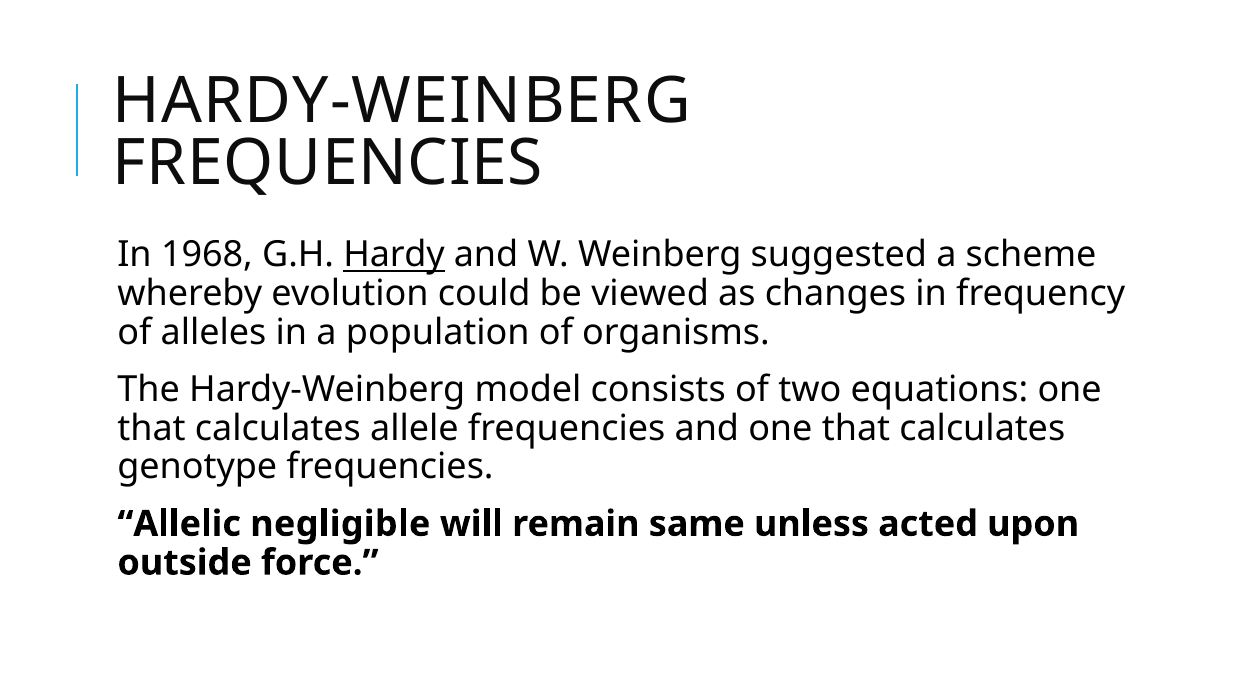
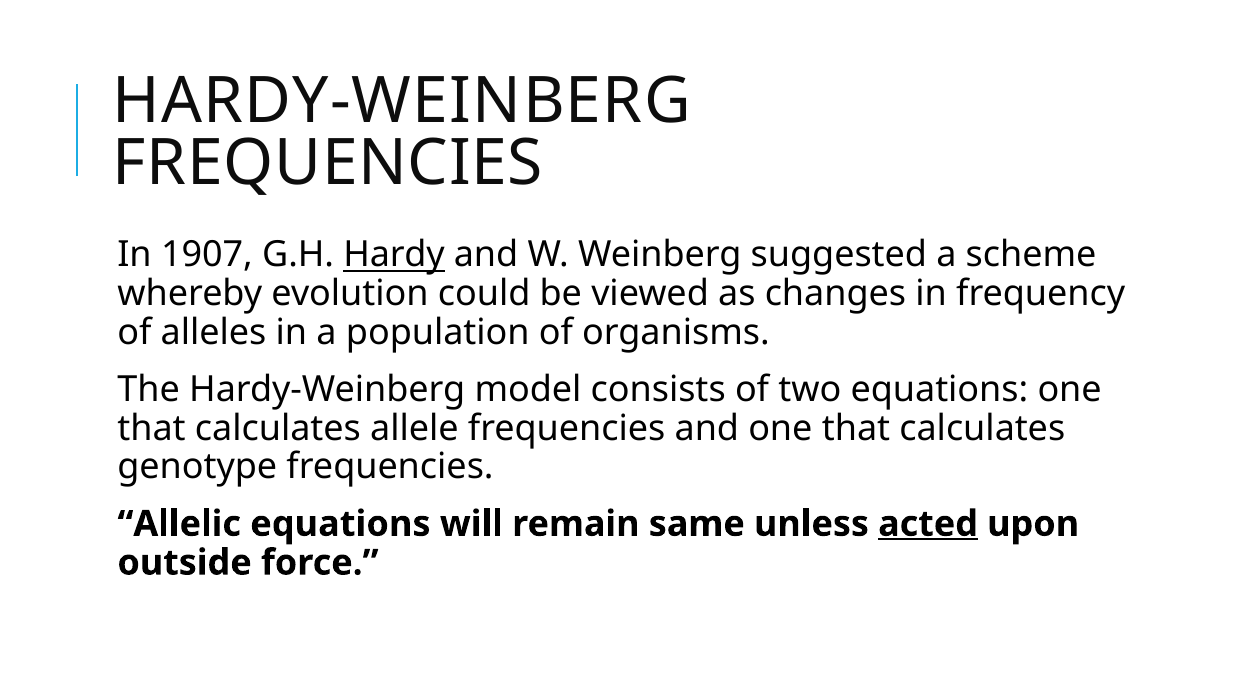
1968: 1968 -> 1907
Allelic negligible: negligible -> equations
acted underline: none -> present
